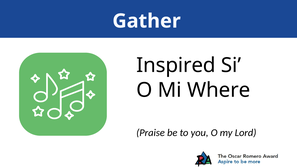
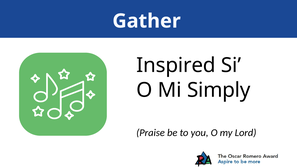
Where: Where -> Simply
